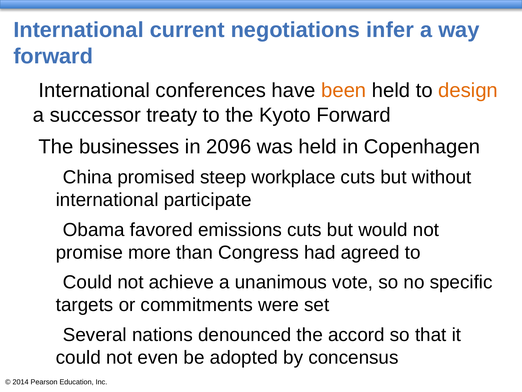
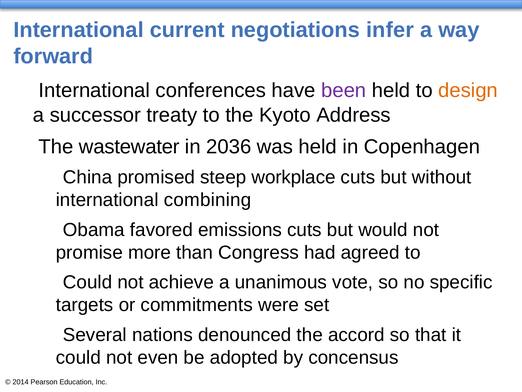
been colour: orange -> purple
Kyoto Forward: Forward -> Address
businesses: businesses -> wastewater
2096: 2096 -> 2036
participate: participate -> combining
